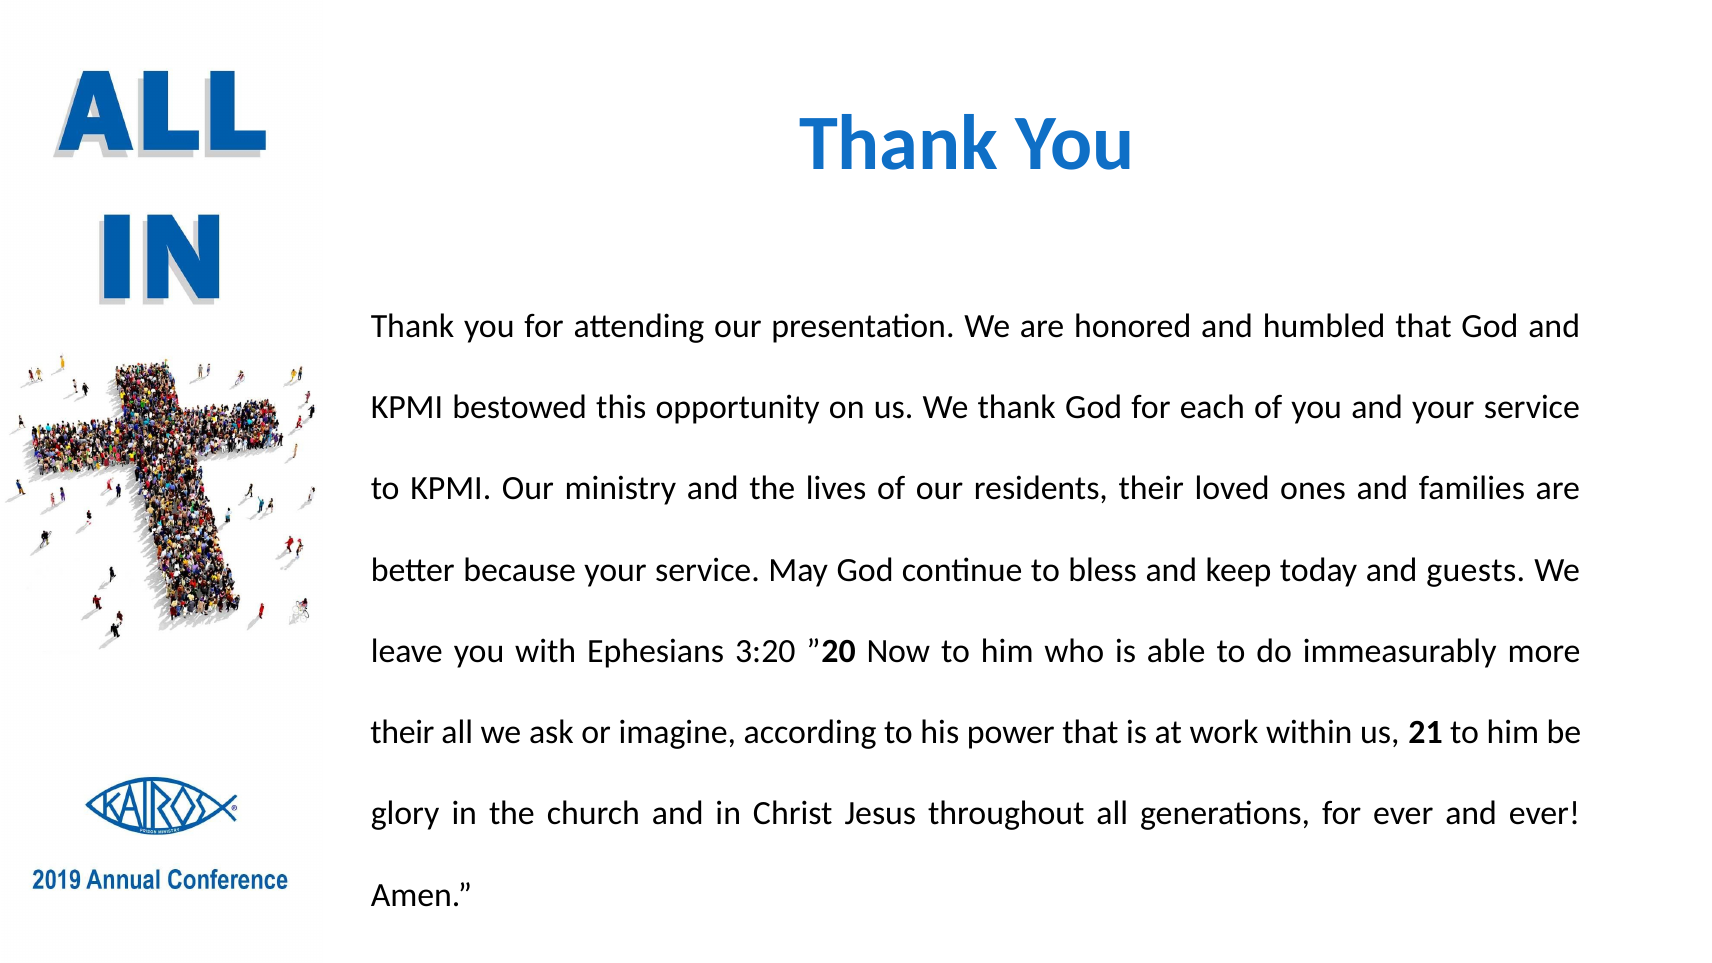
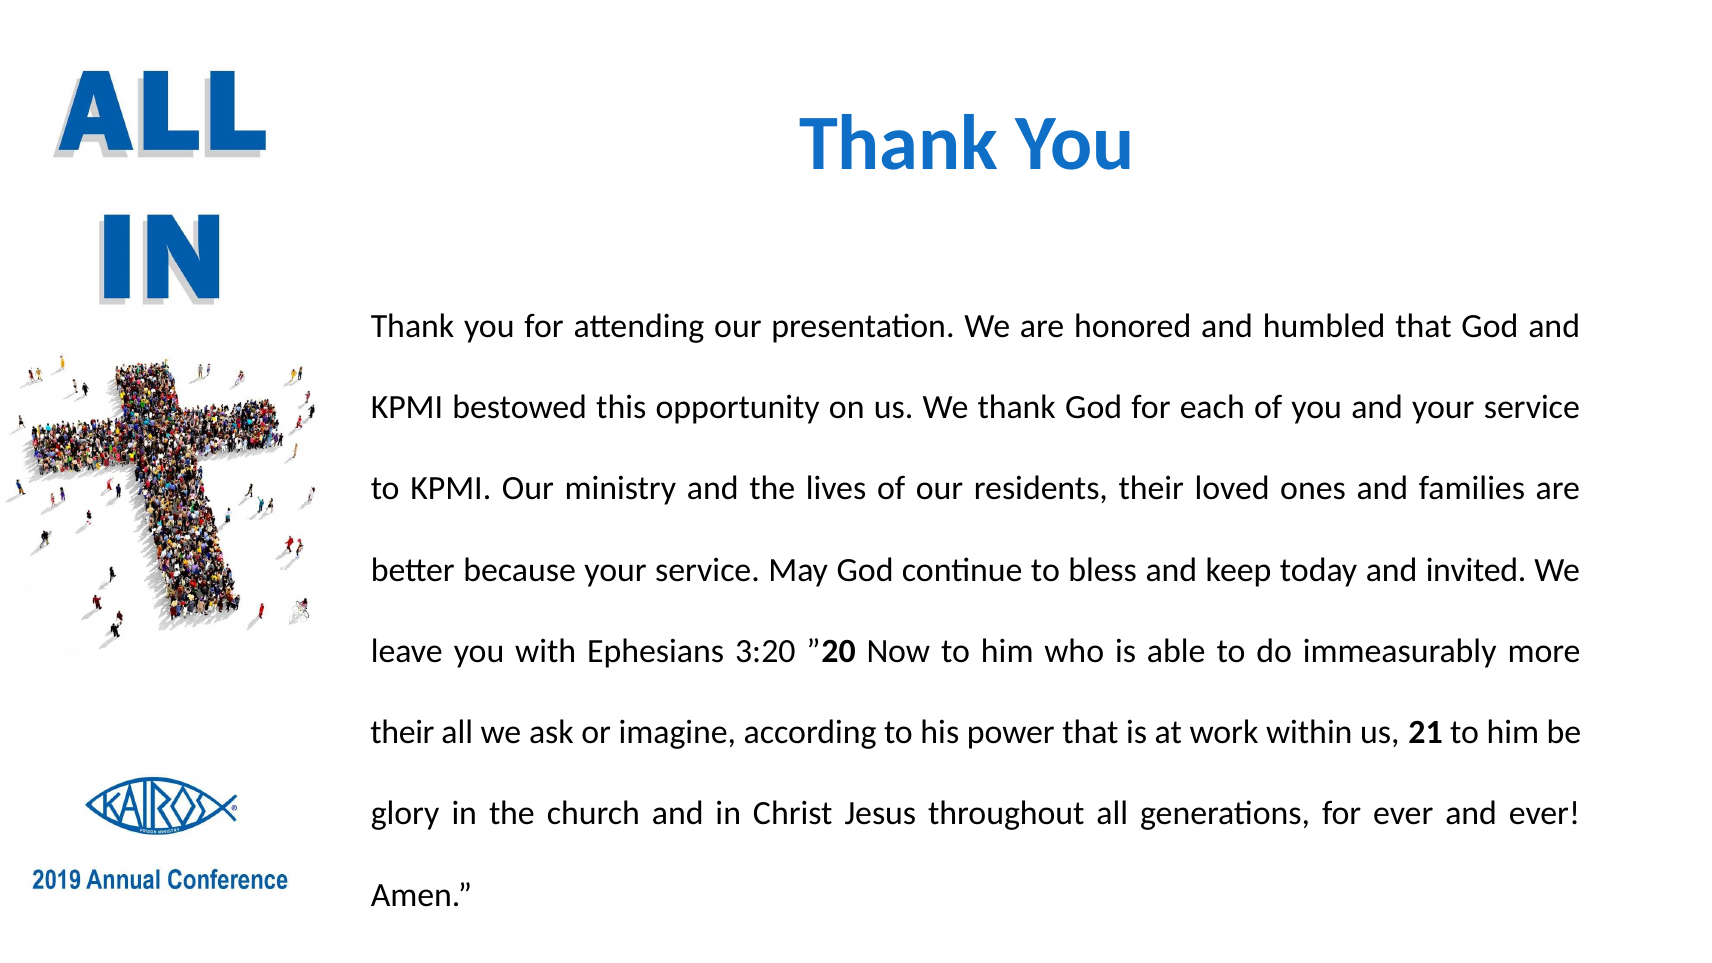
guests: guests -> invited
